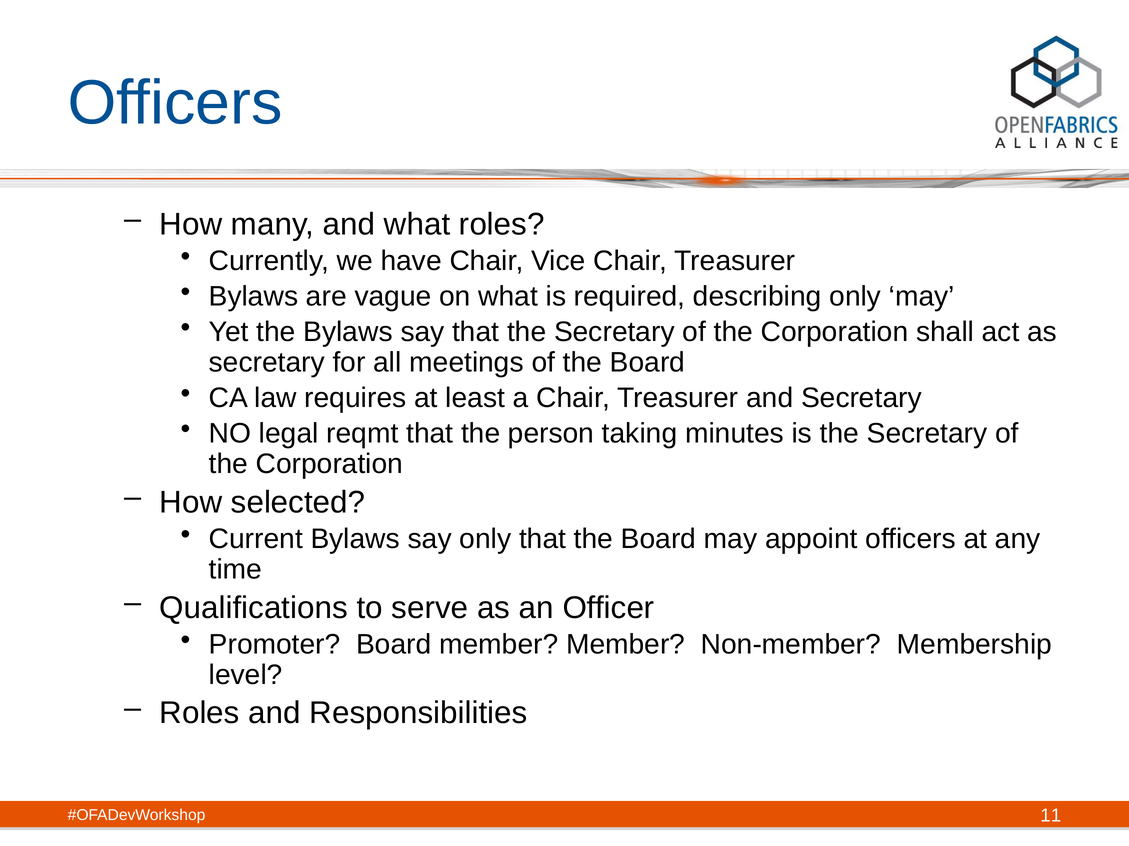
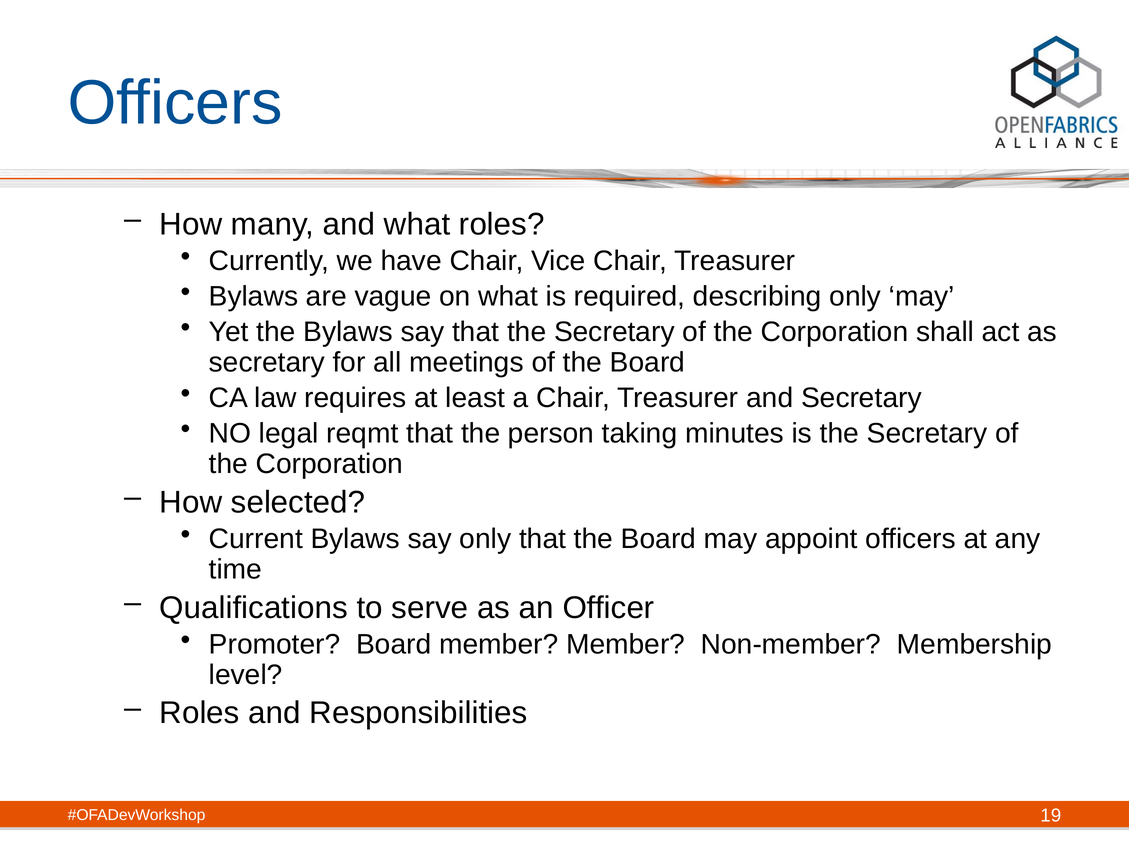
11: 11 -> 19
